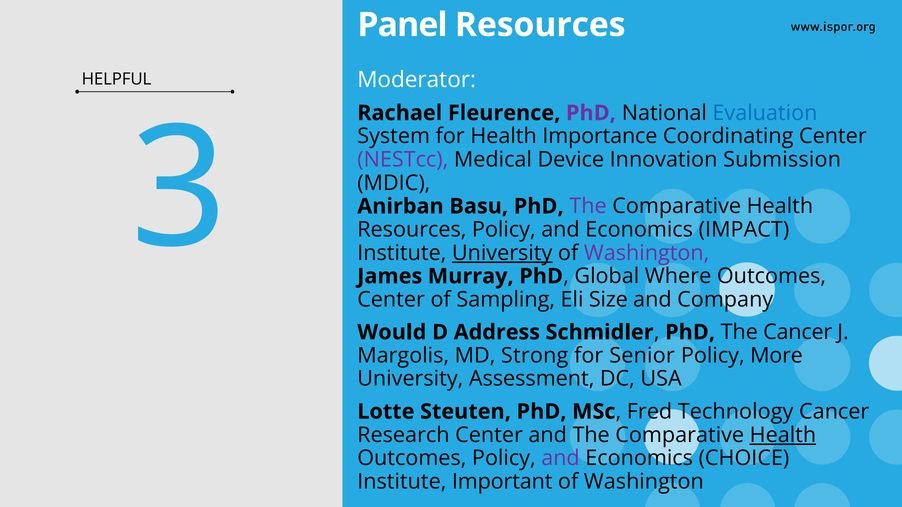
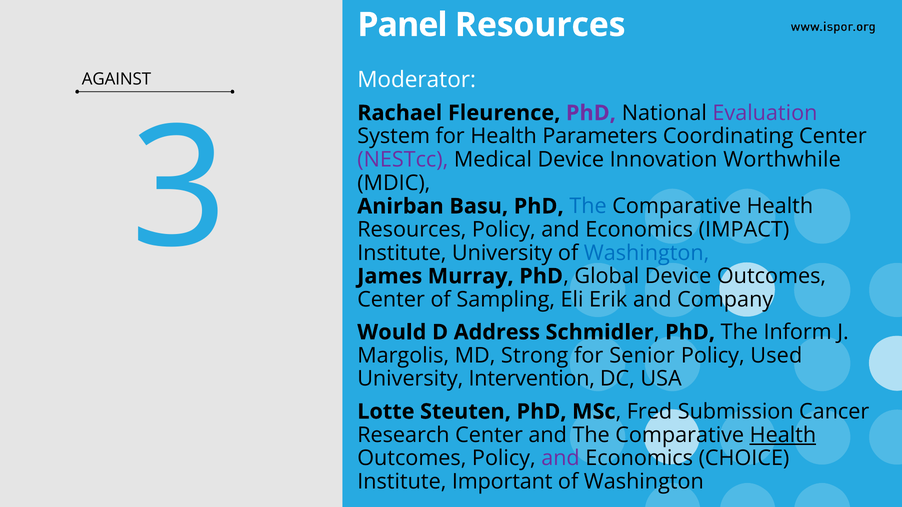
HELPFUL: HELPFUL -> AGAINST
Evaluation colour: blue -> purple
Importance: Importance -> Parameters
Submission: Submission -> Worthwhile
The at (588, 206) colour: purple -> blue
University at (502, 253) underline: present -> none
Washington at (647, 253) colour: purple -> blue
Global Where: Where -> Device
Size: Size -> Erik
The Cancer: Cancer -> Inform
More: More -> Used
Assessment: Assessment -> Intervention
Technology: Technology -> Submission
